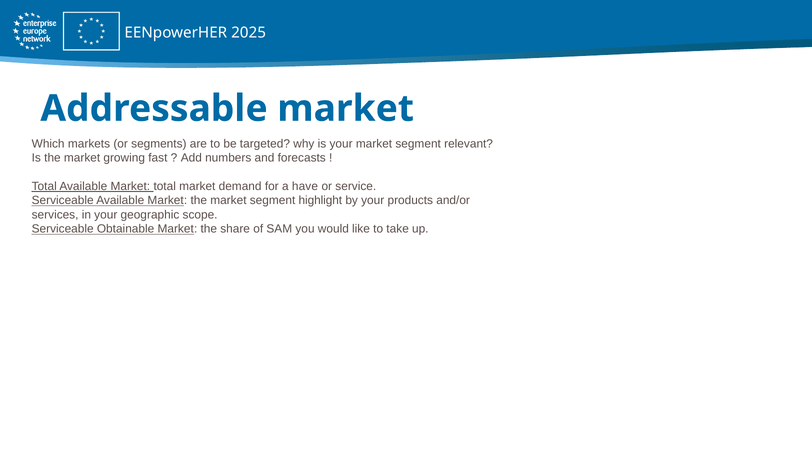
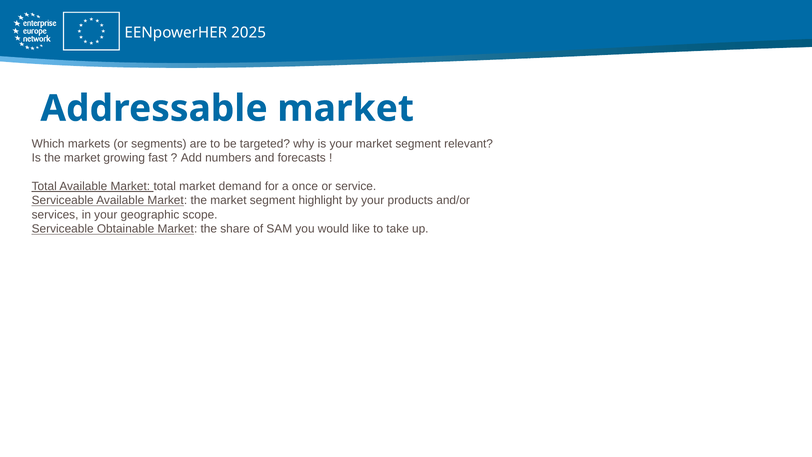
have: have -> once
